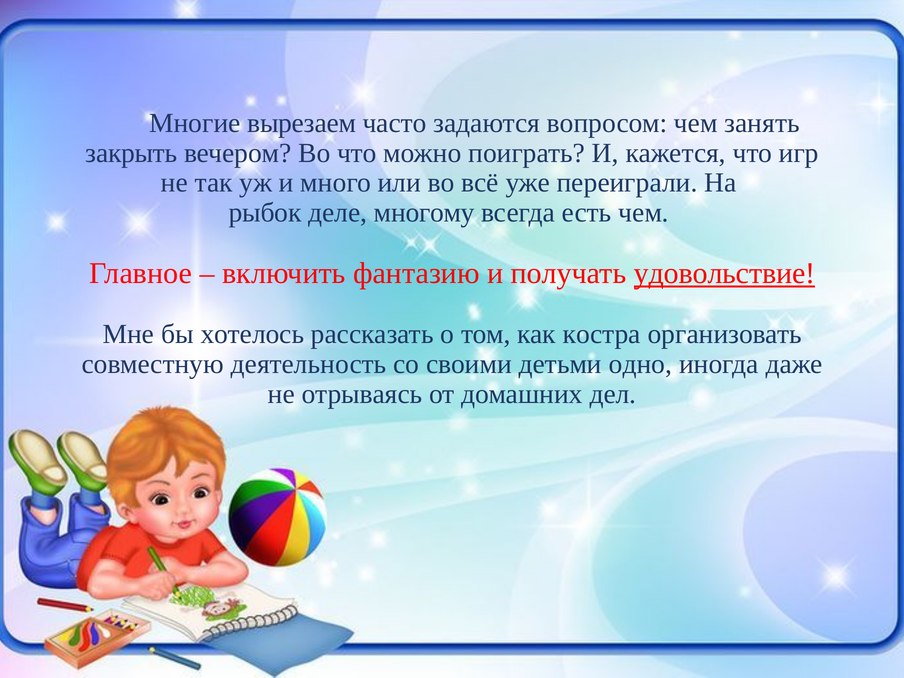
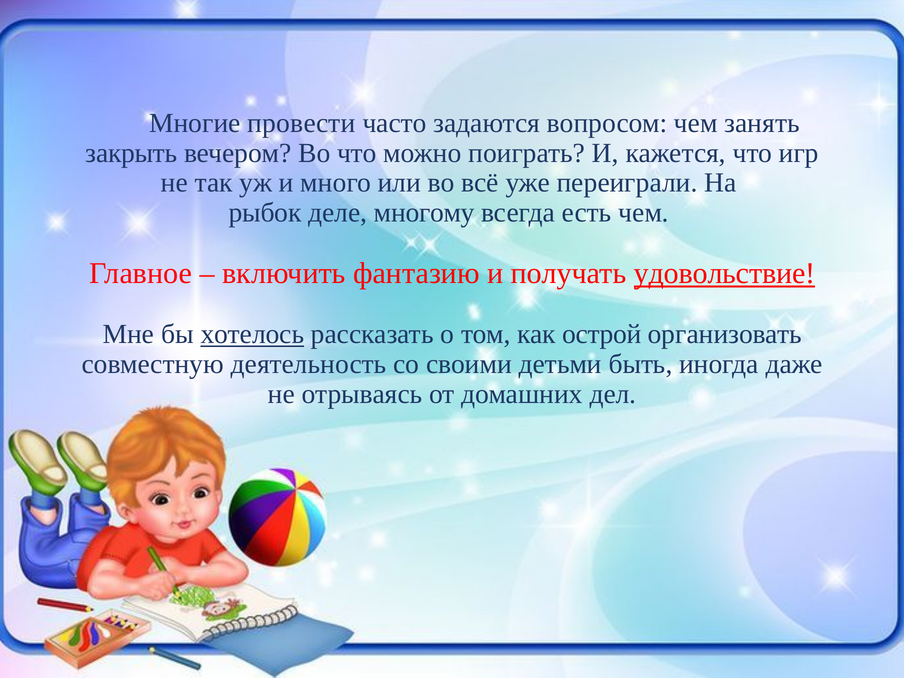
вырезаем: вырезаем -> провести
хотелось underline: none -> present
костра: костра -> острой
одно: одно -> быть
